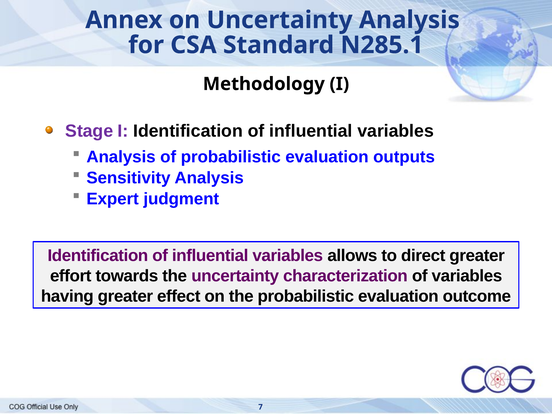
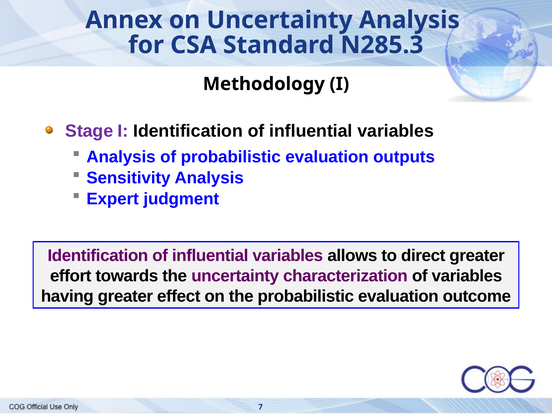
N285.1: N285.1 -> N285.3
